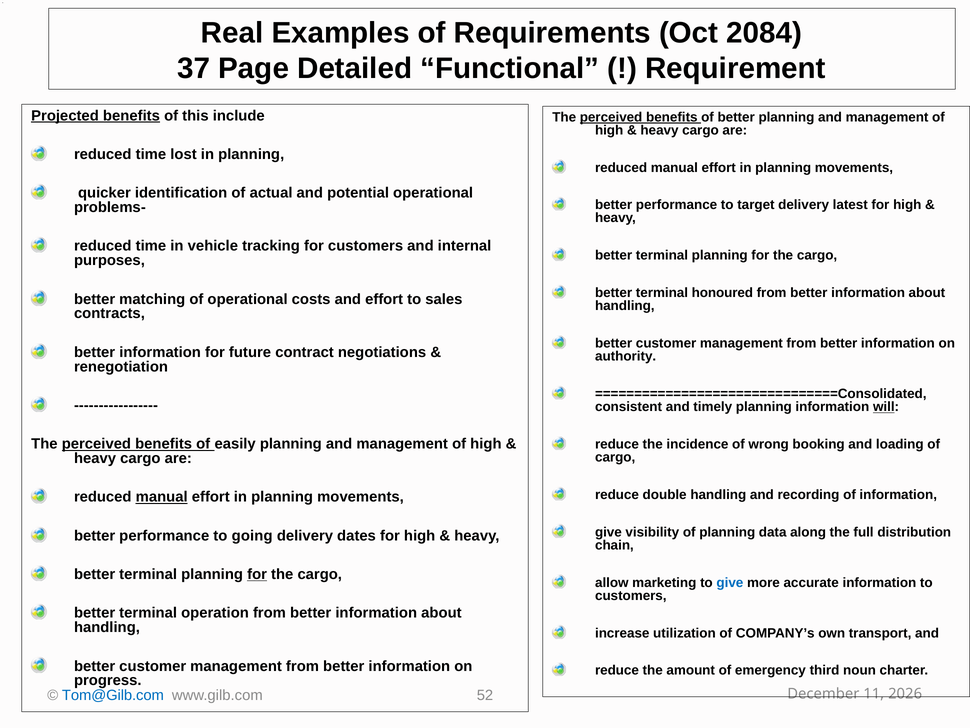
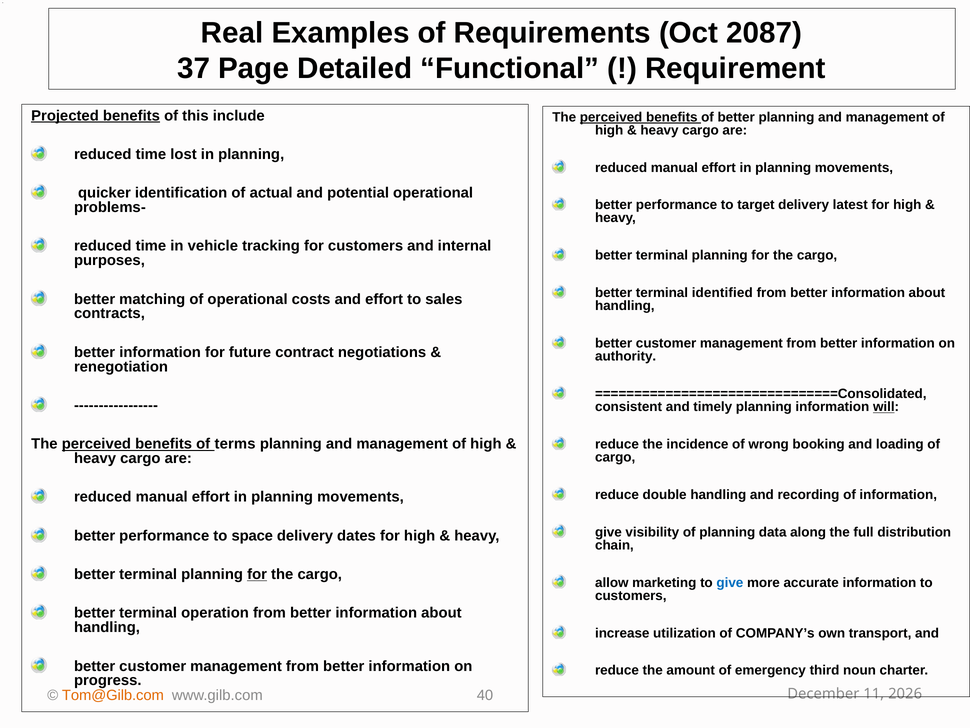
2084: 2084 -> 2087
honoured: honoured -> identified
easily: easily -> terms
manual at (162, 497) underline: present -> none
going: going -> space
Tom@Gilb.com colour: blue -> orange
52: 52 -> 40
